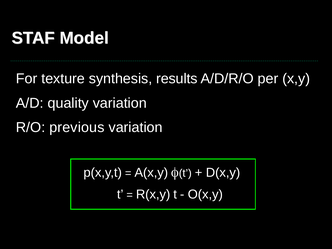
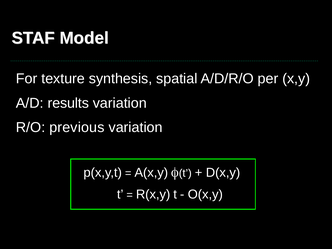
results: results -> spatial
quality: quality -> results
